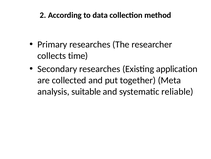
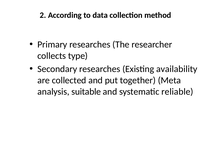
time: time -> type
application: application -> availability
